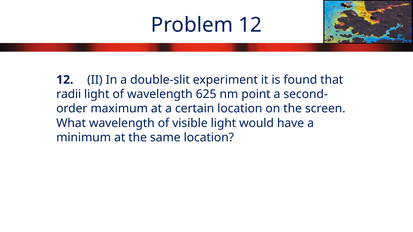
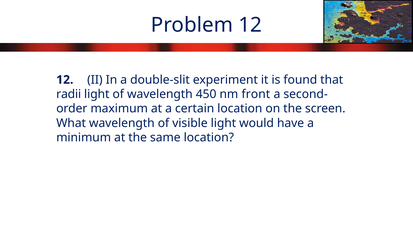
625: 625 -> 450
point: point -> front
